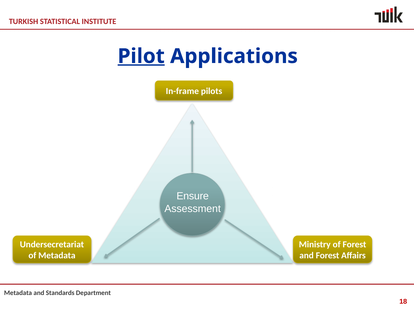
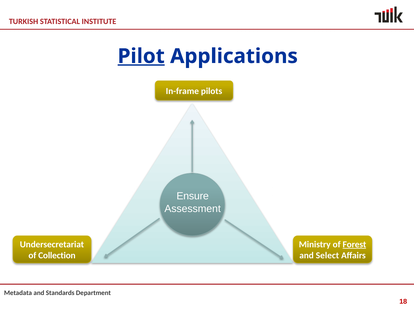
Forest at (354, 245) underline: none -> present
of Metadata: Metadata -> Collection
and Forest: Forest -> Select
